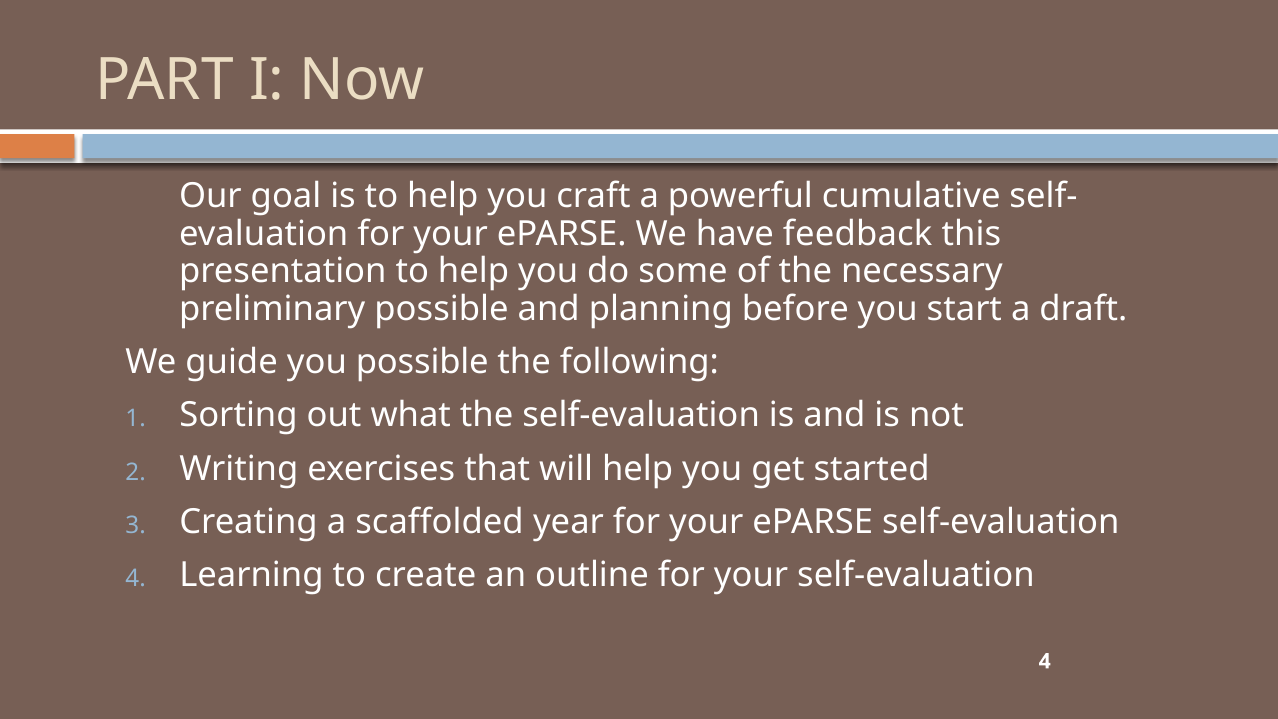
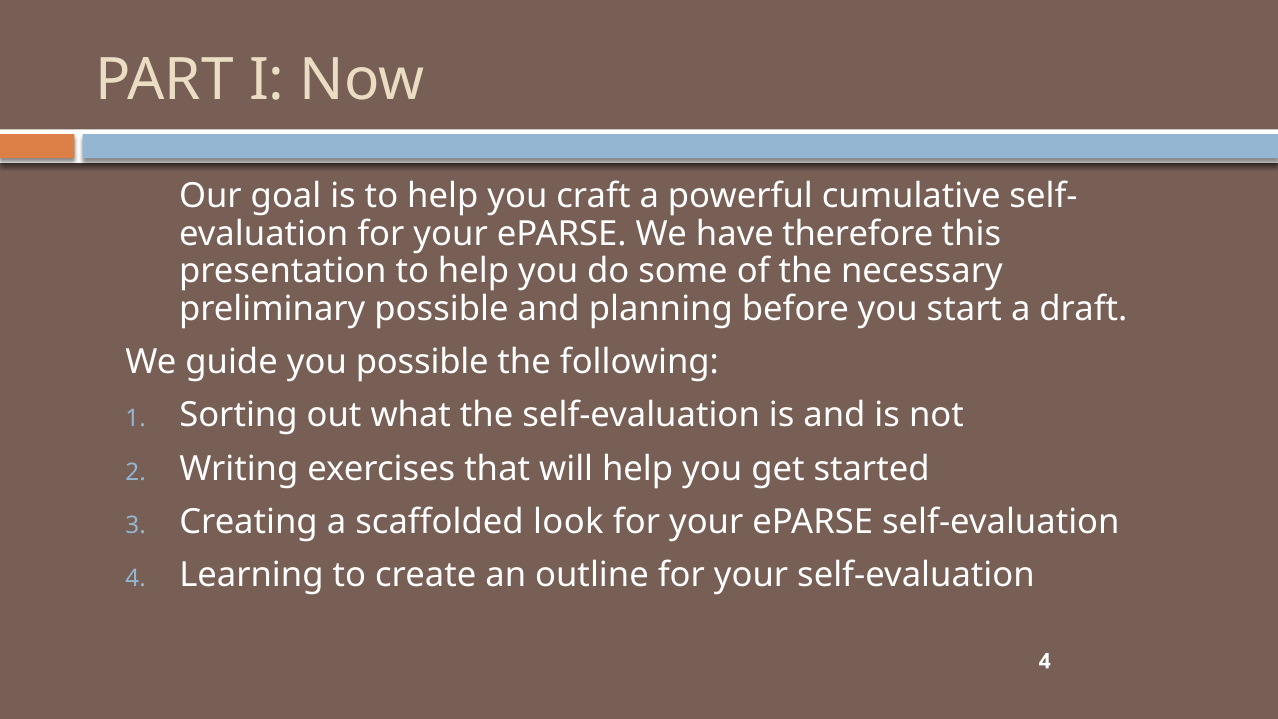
feedback: feedback -> therefore
year: year -> look
